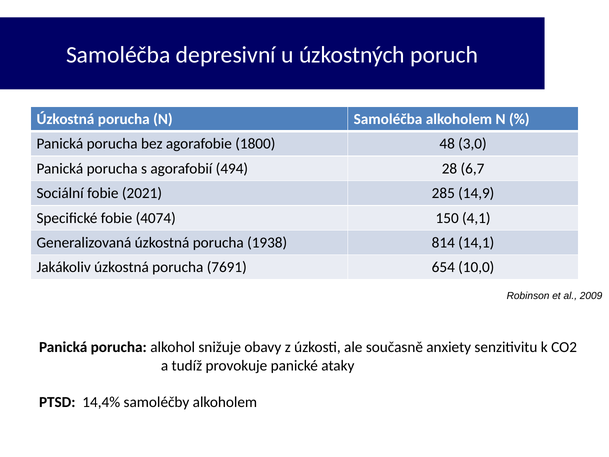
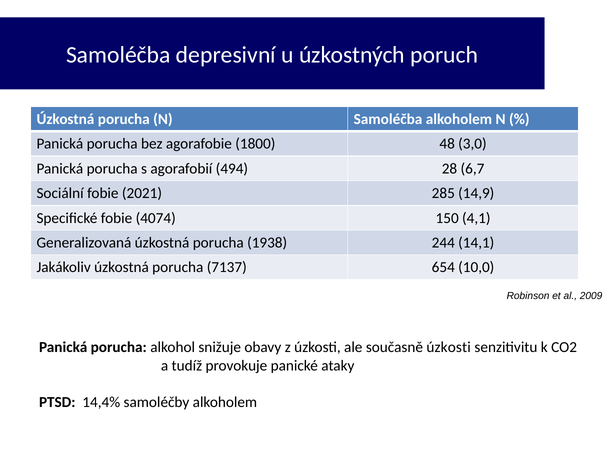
814: 814 -> 244
7691: 7691 -> 7137
současně anxiety: anxiety -> úzkosti
